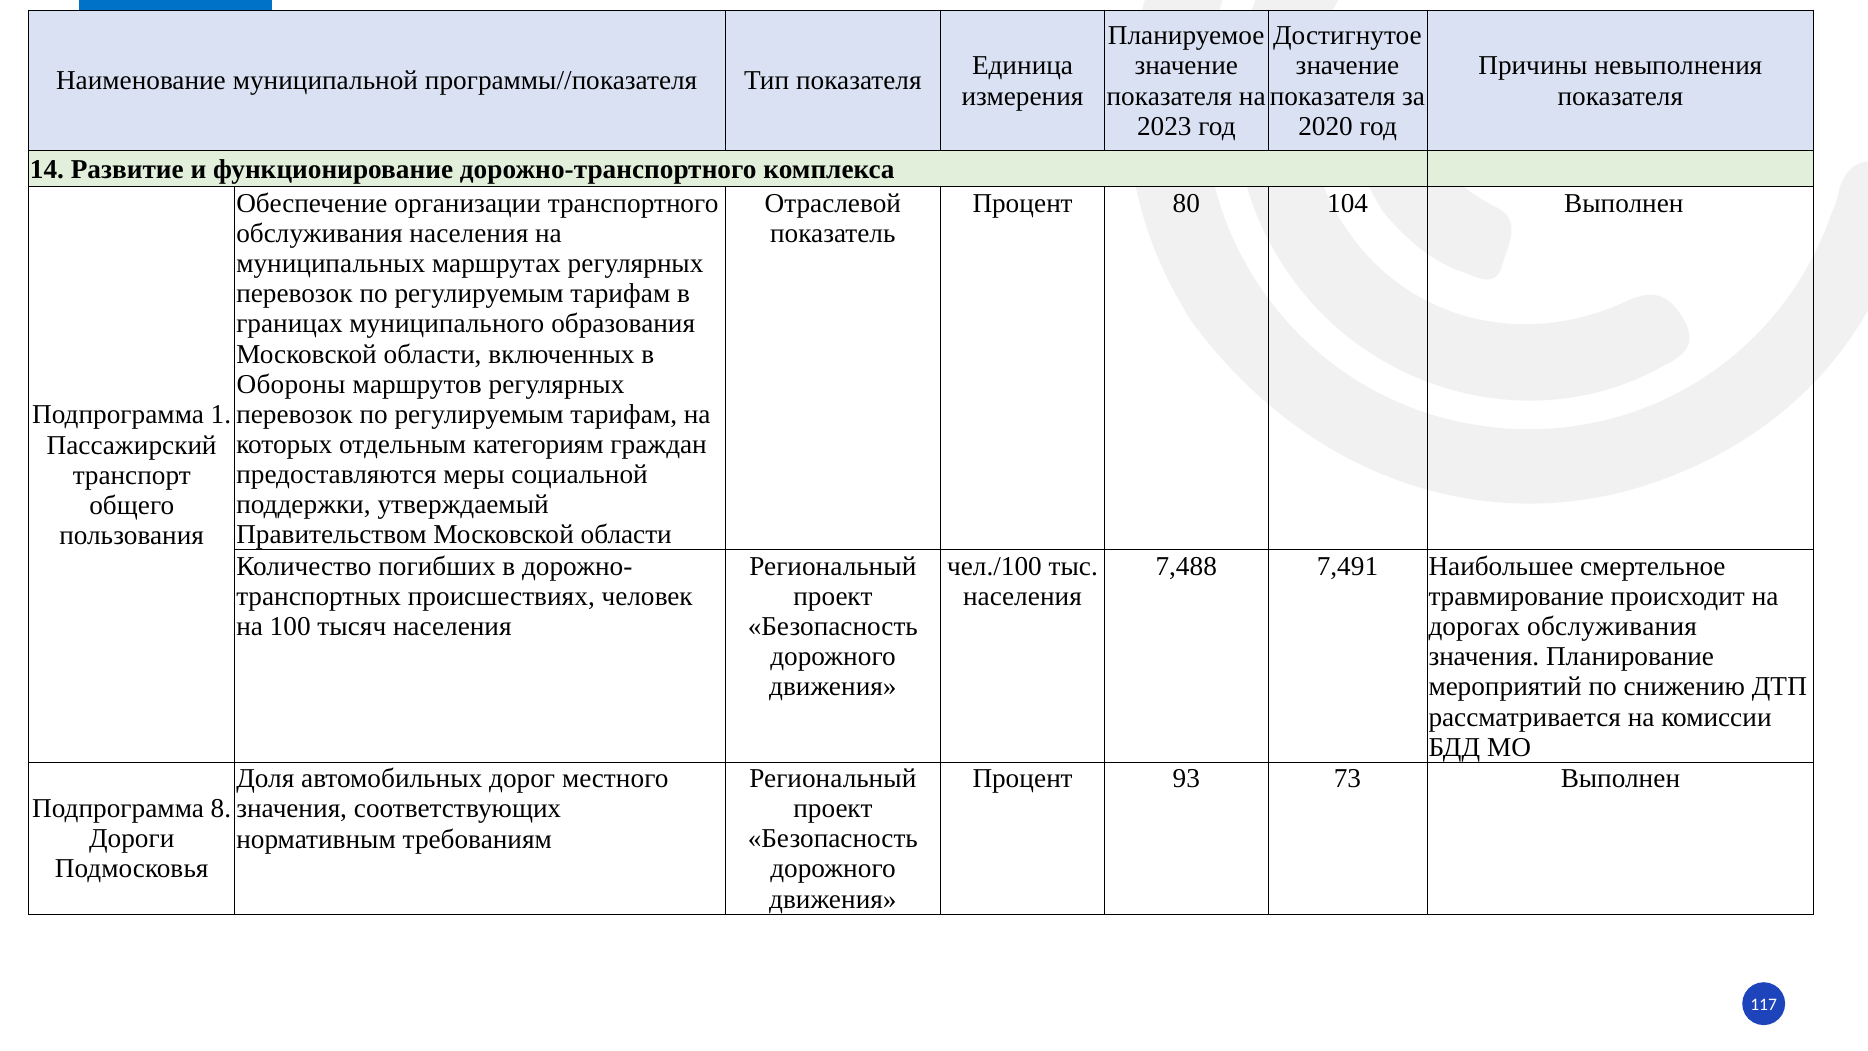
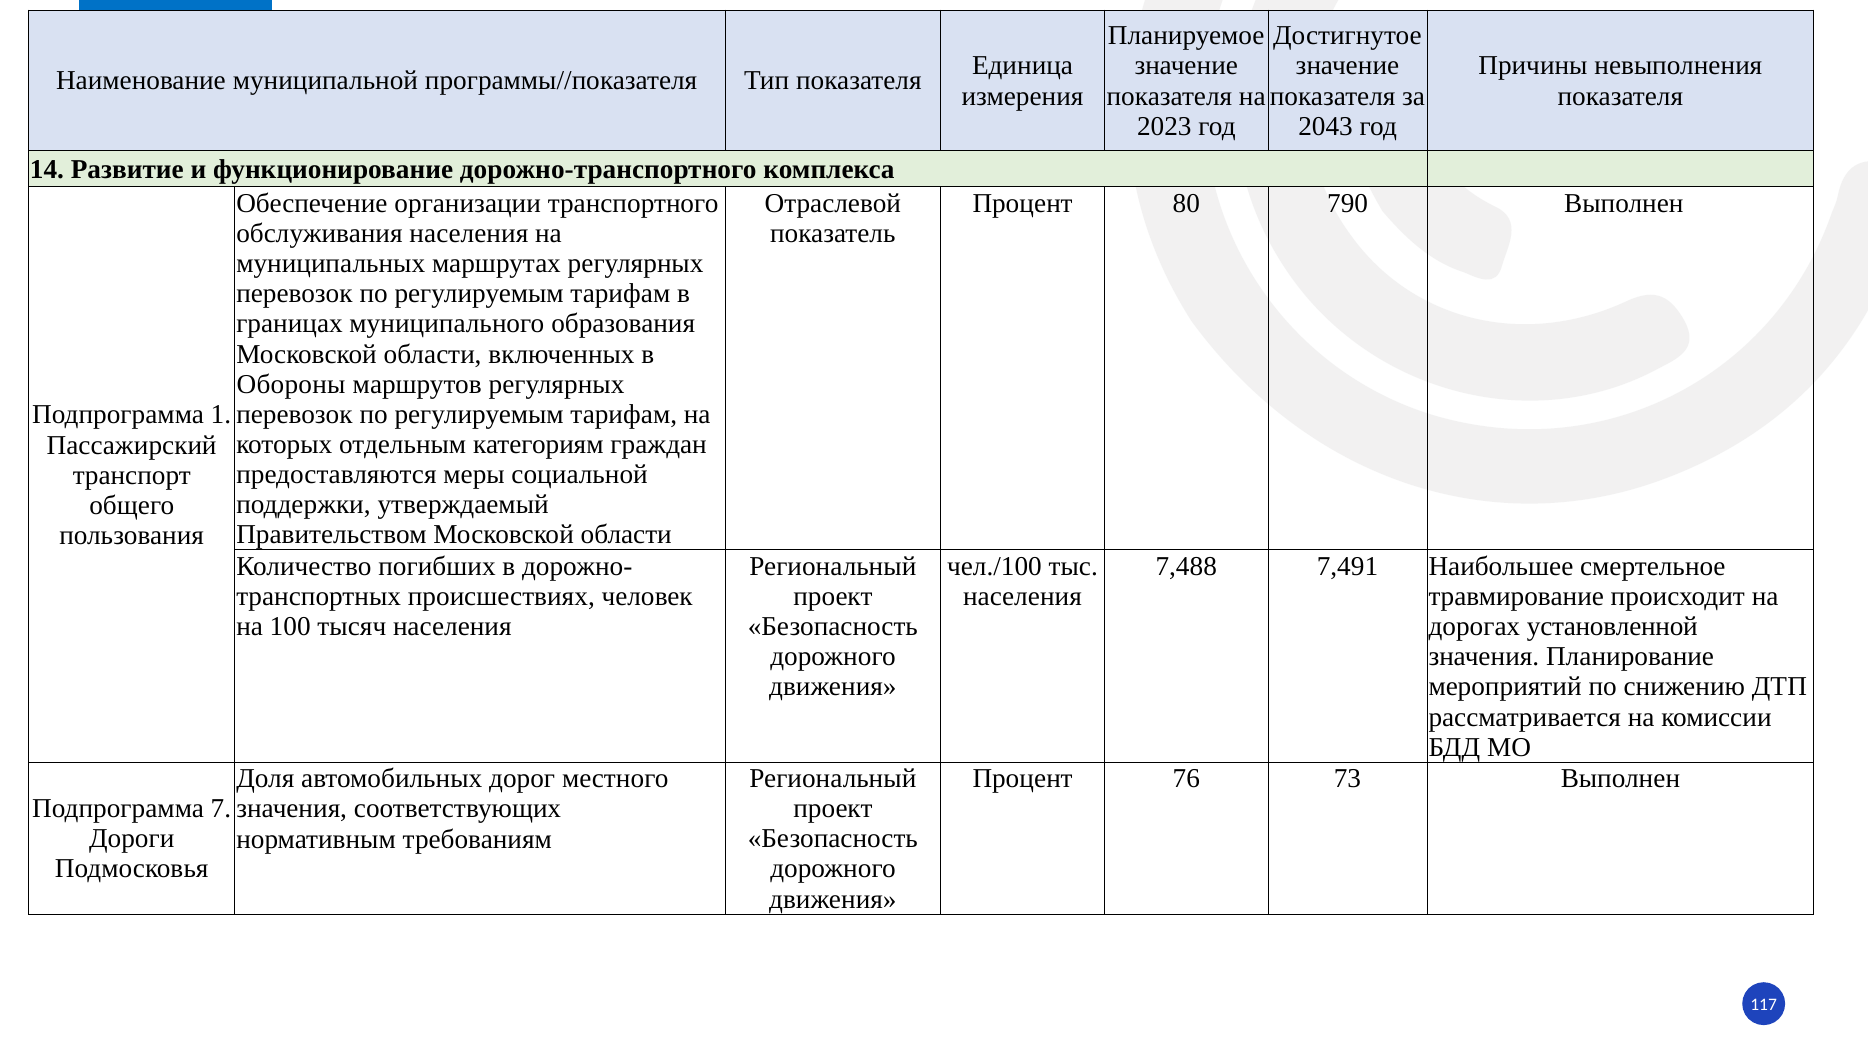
2020: 2020 -> 2043
104: 104 -> 790
дорогах обслуживания: обслуживания -> установленной
93: 93 -> 76
8: 8 -> 7
